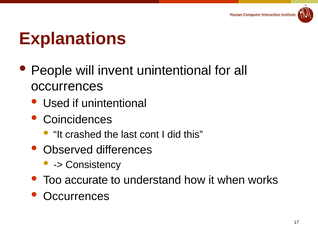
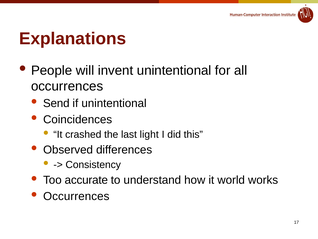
Used: Used -> Send
cont: cont -> light
when: when -> world
